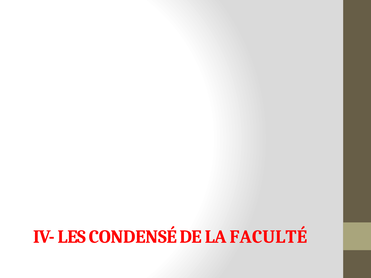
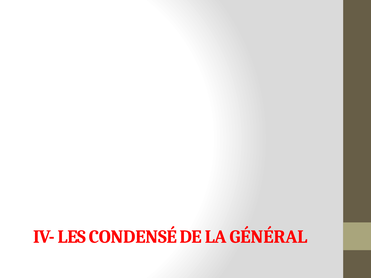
FACULTÉ: FACULTÉ -> GÉNÉRAL
